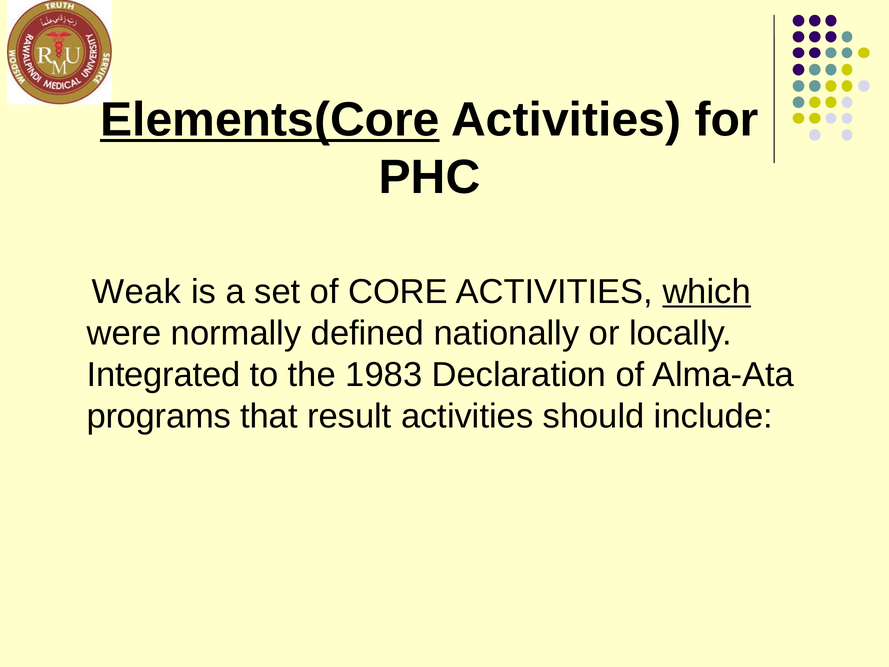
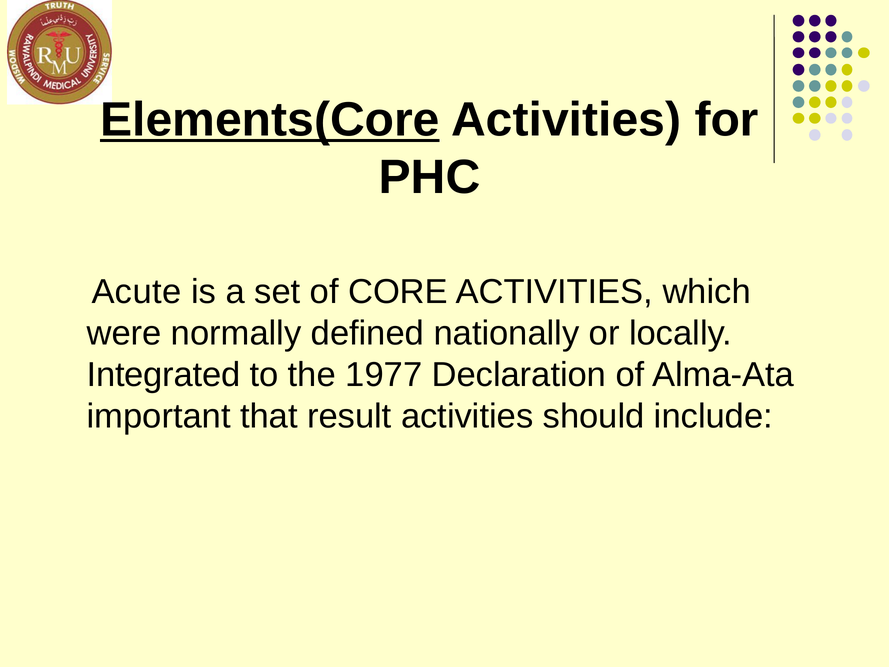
Weak: Weak -> Acute
which underline: present -> none
1983: 1983 -> 1977
programs: programs -> important
